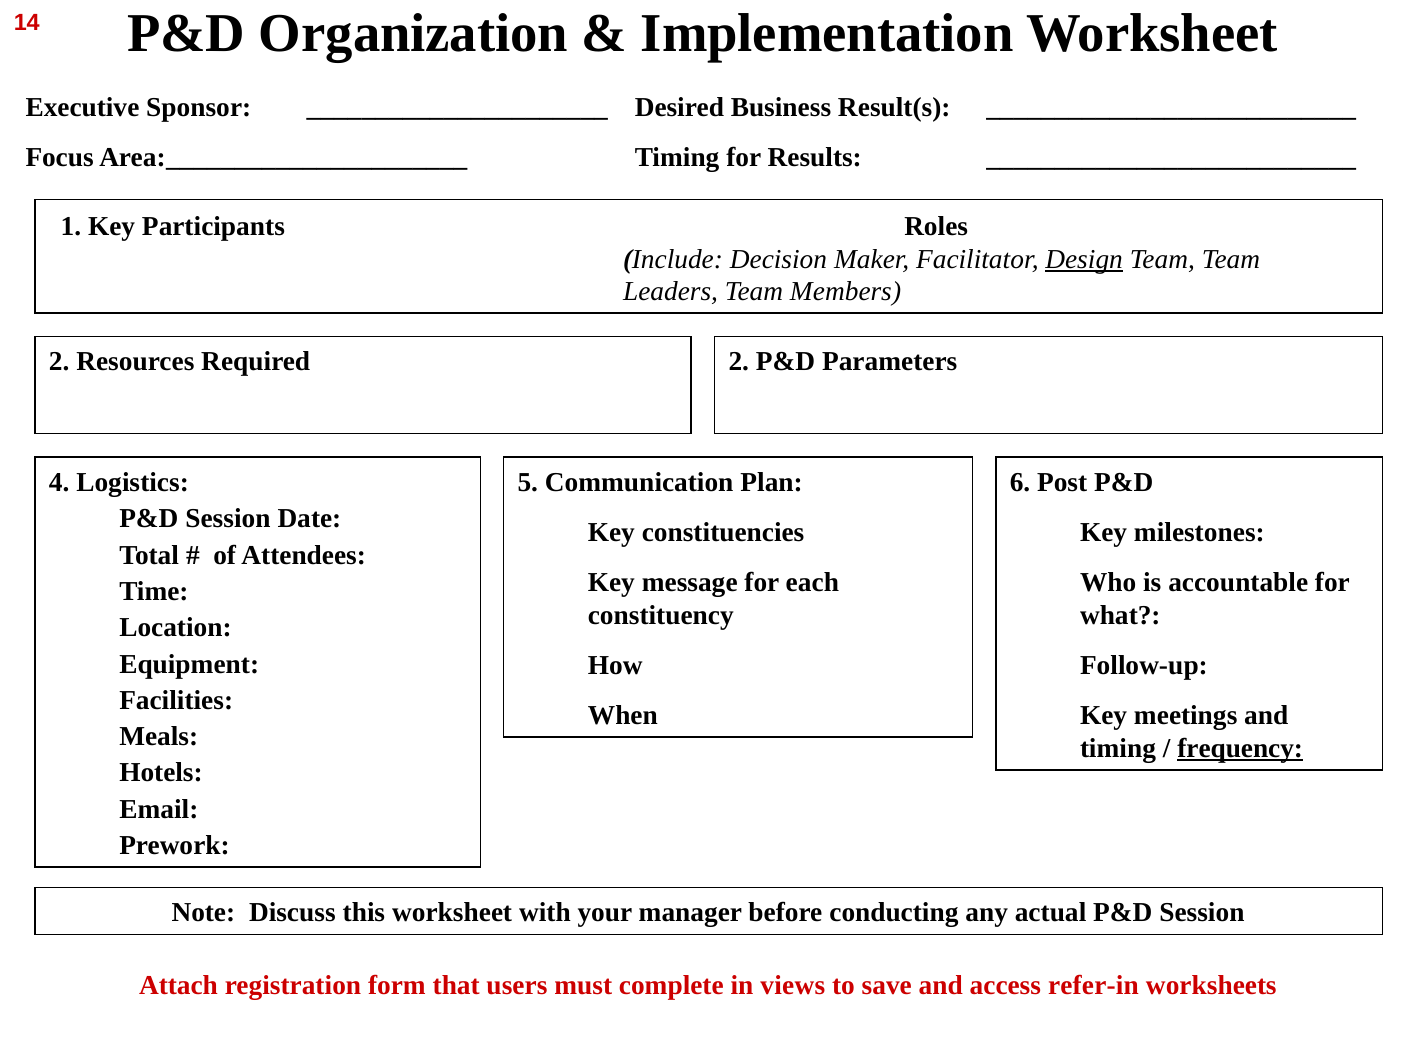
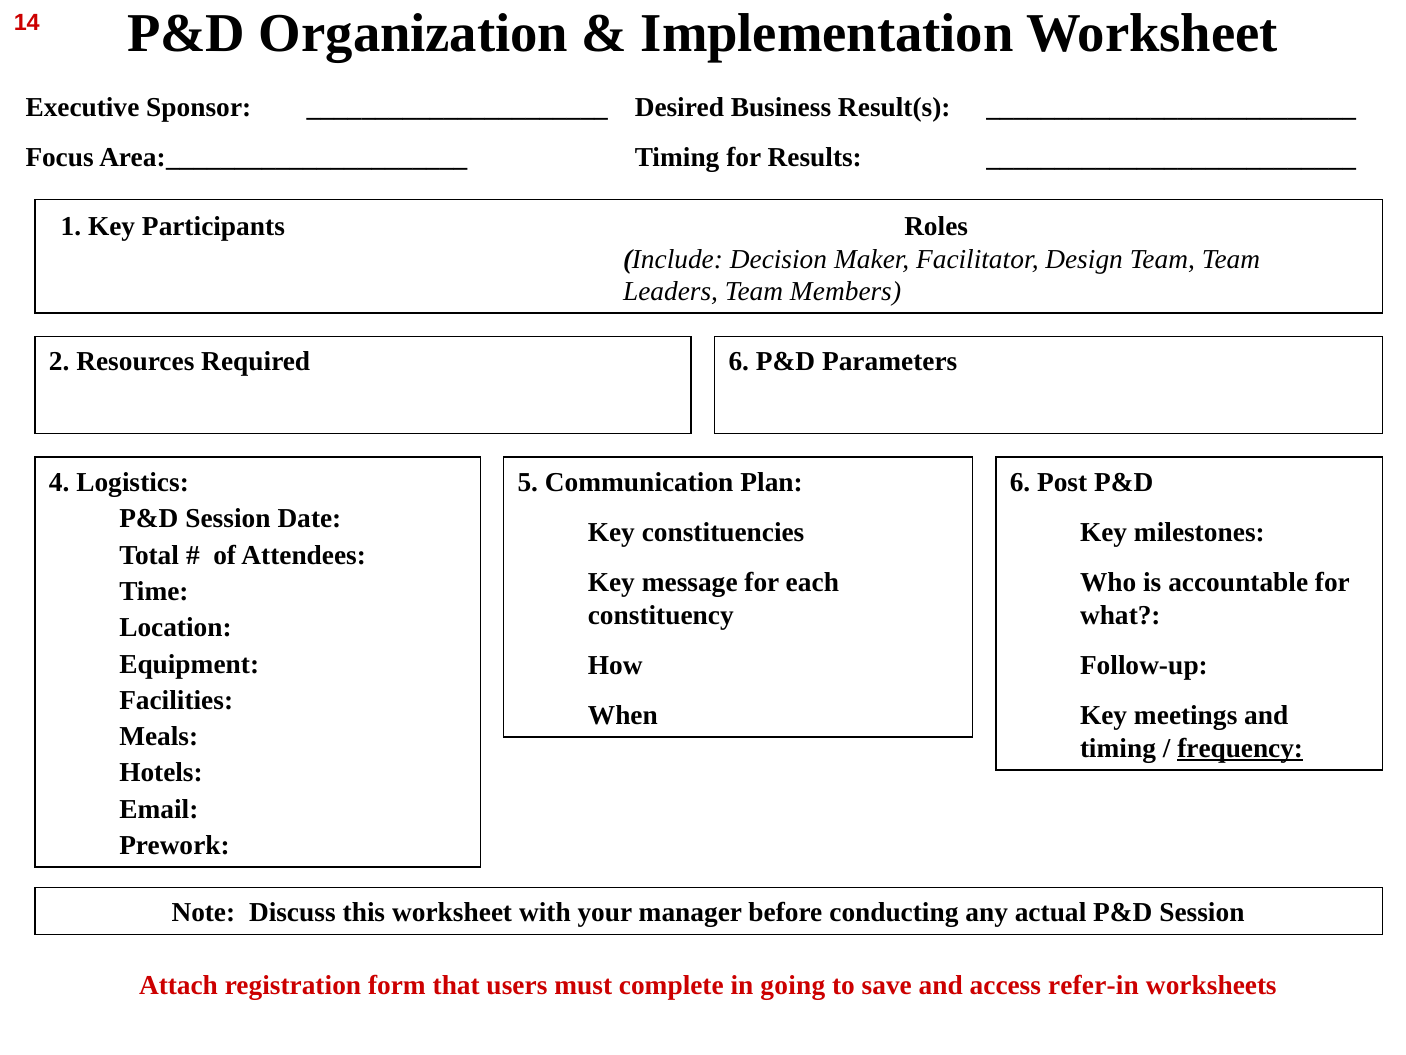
Design underline: present -> none
Required 2: 2 -> 6
views: views -> going
